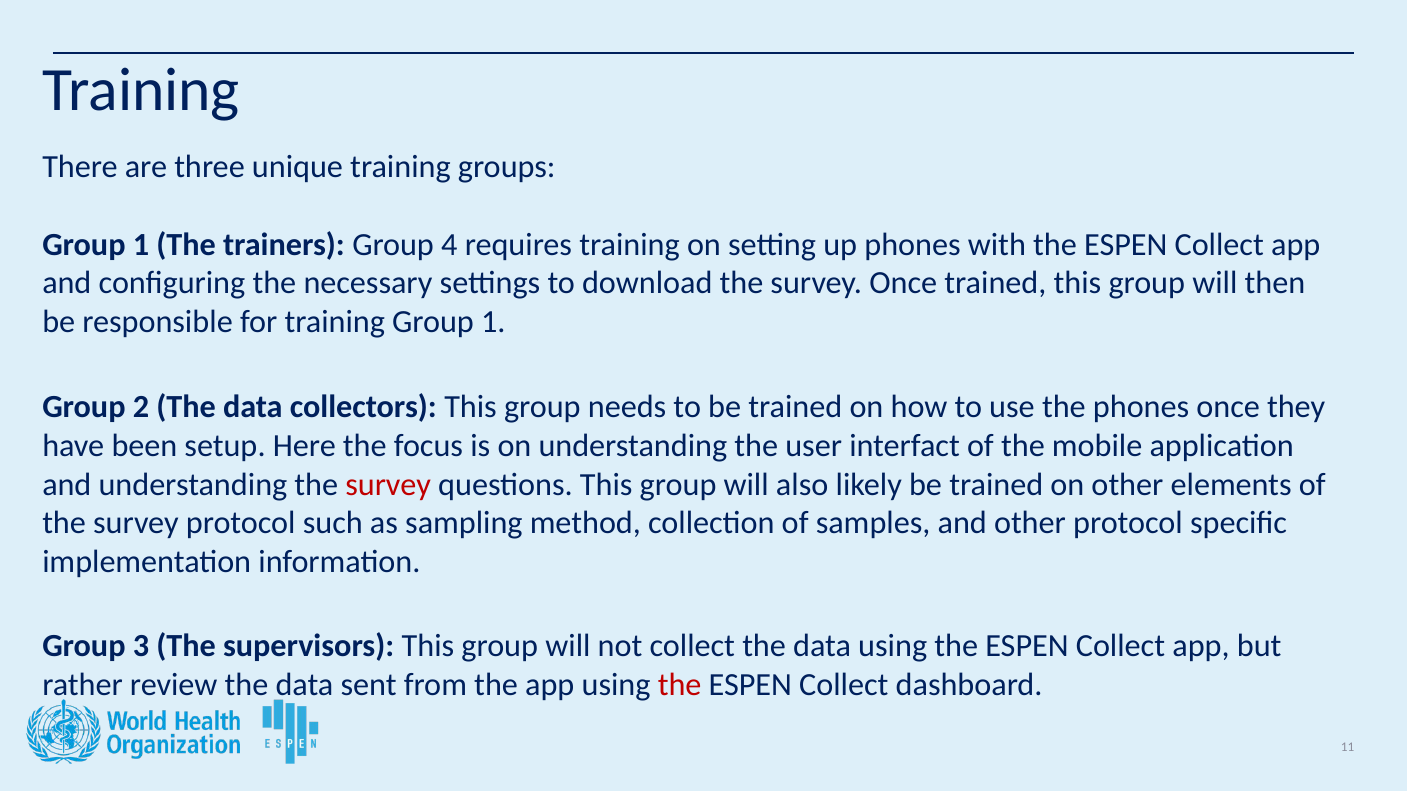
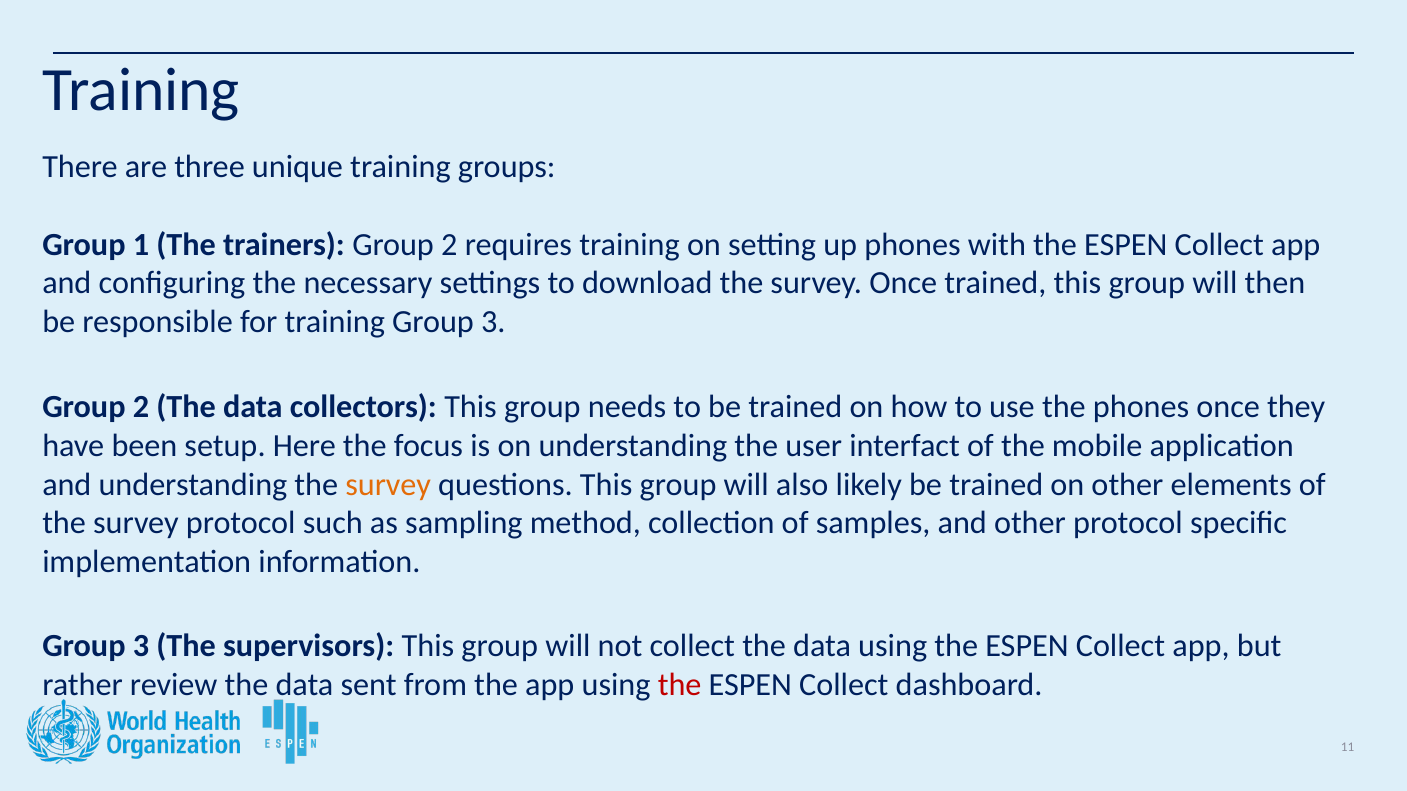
trainers Group 4: 4 -> 2
training Group 1: 1 -> 3
survey at (388, 485) colour: red -> orange
